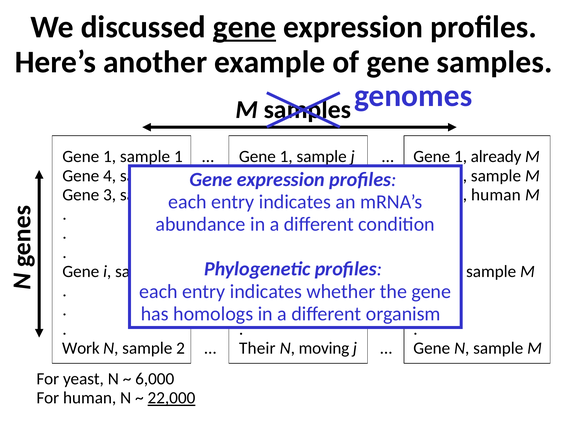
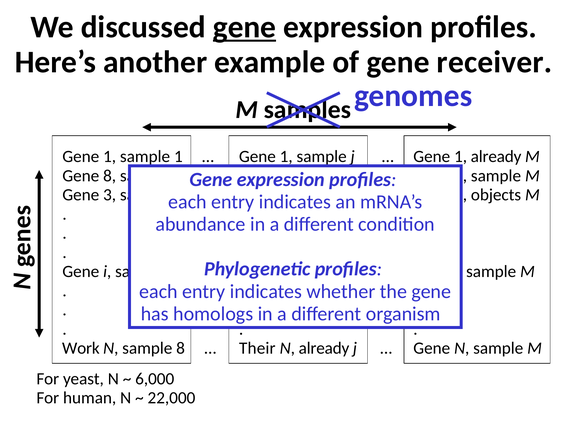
gene samples: samples -> receiver
Gene 4: 4 -> 8
human at (496, 195): human -> objects
sample 2: 2 -> 8
N moving: moving -> already
22,000 underline: present -> none
